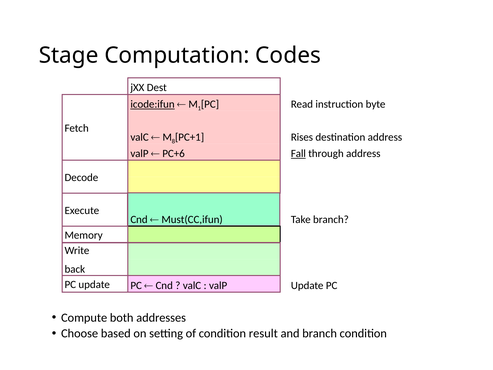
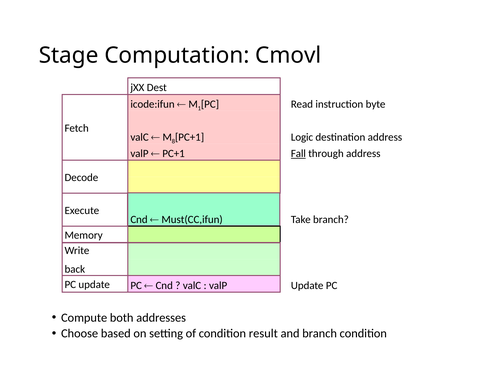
Codes: Codes -> Cmovl
icode:ifun underline: present -> none
Rises: Rises -> Logic
PC+6 at (174, 153): PC+6 -> PC+1
